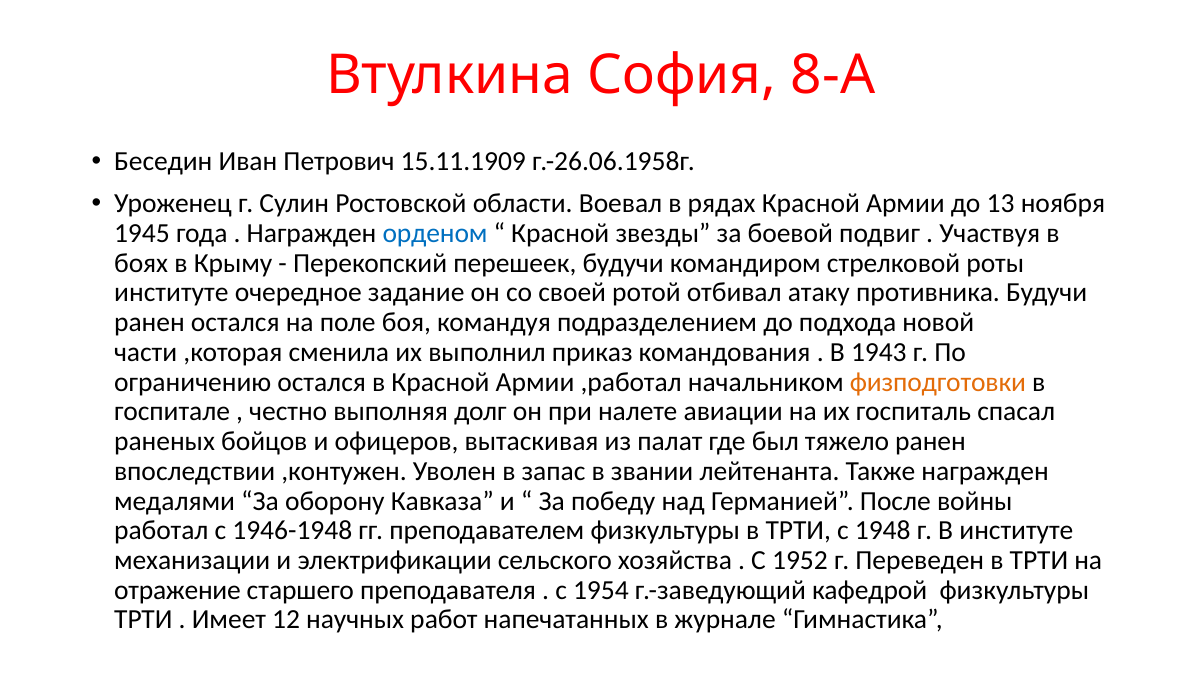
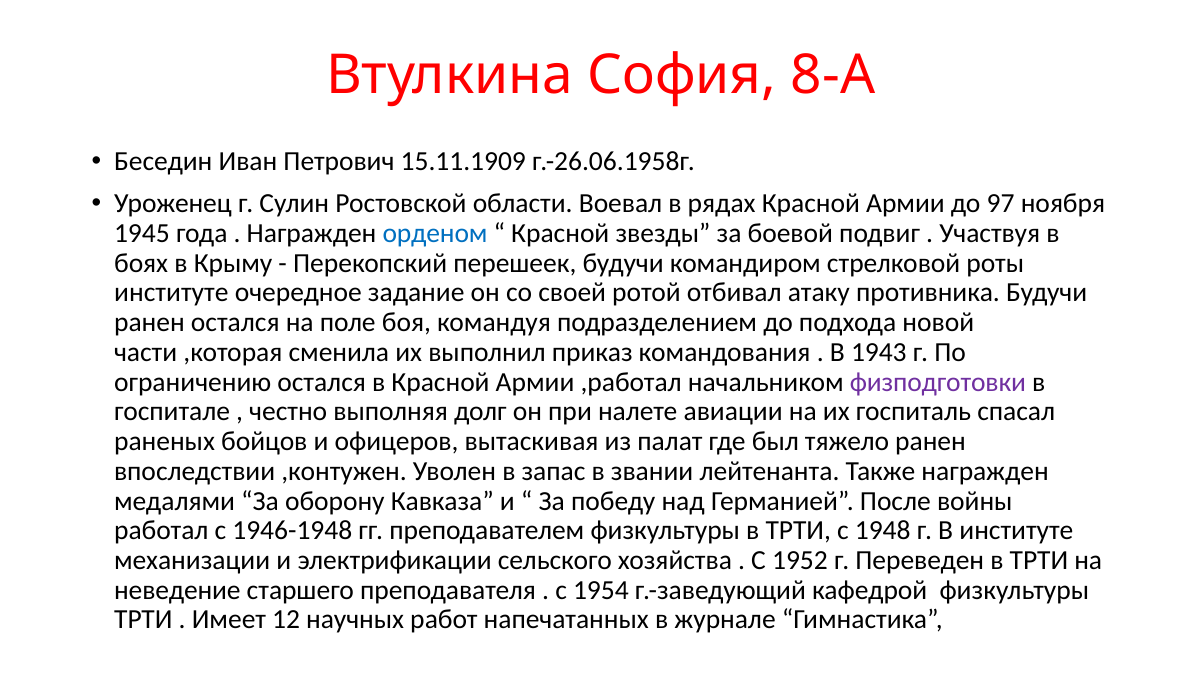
13: 13 -> 97
физподготовки colour: orange -> purple
отражение: отражение -> неведение
